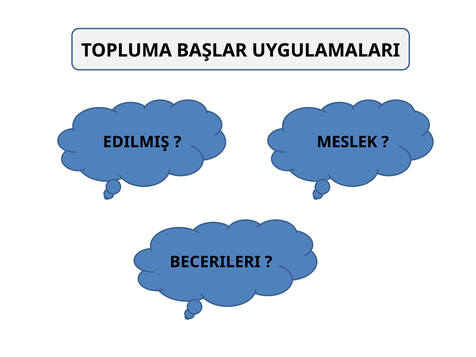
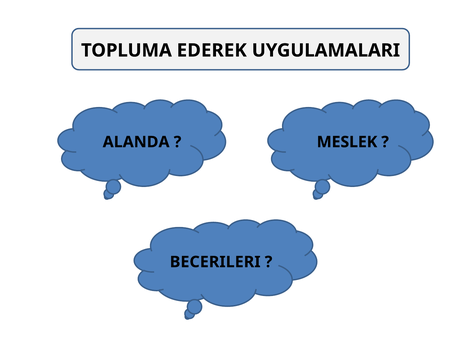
BAŞLAR: BAŞLAR -> EDEREK
EDILMIŞ: EDILMIŞ -> ALANDA
